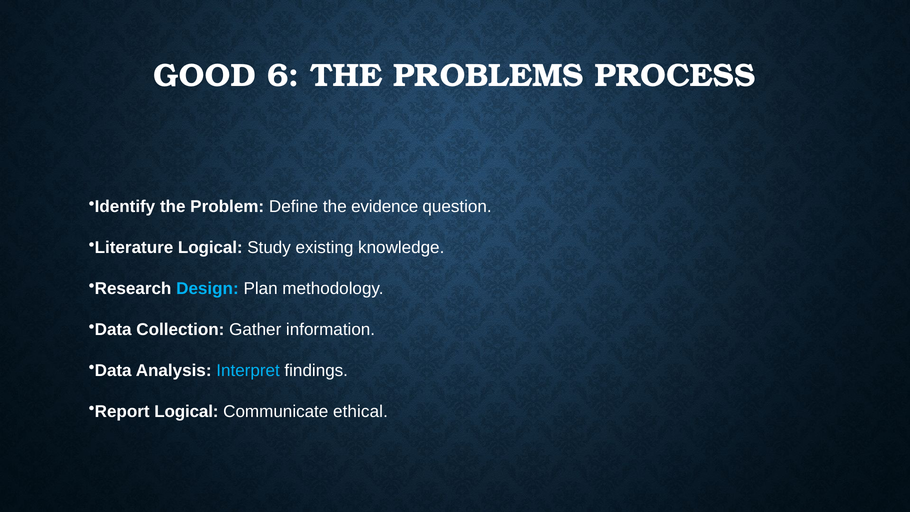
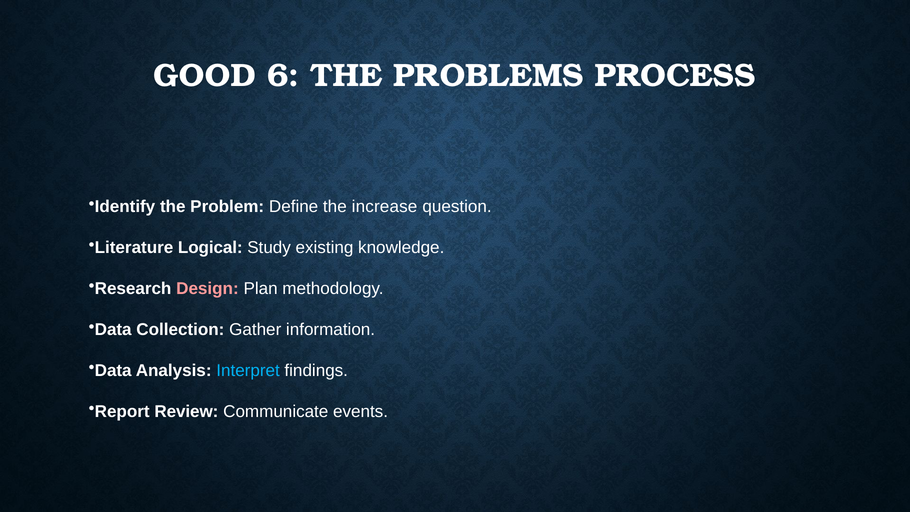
evidence: evidence -> increase
Design colour: light blue -> pink
Report Logical: Logical -> Review
ethical: ethical -> events
